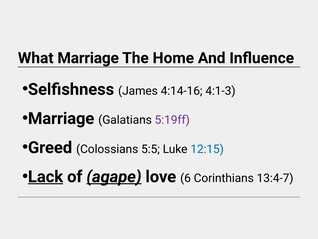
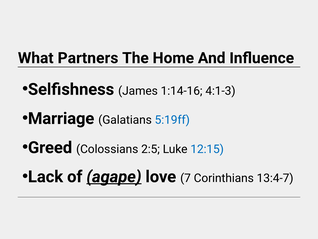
What Marriage: Marriage -> Partners
4:14-16: 4:14-16 -> 1:14-16
5:19ff colour: purple -> blue
5:5: 5:5 -> 2:5
Lack underline: present -> none
6: 6 -> 7
